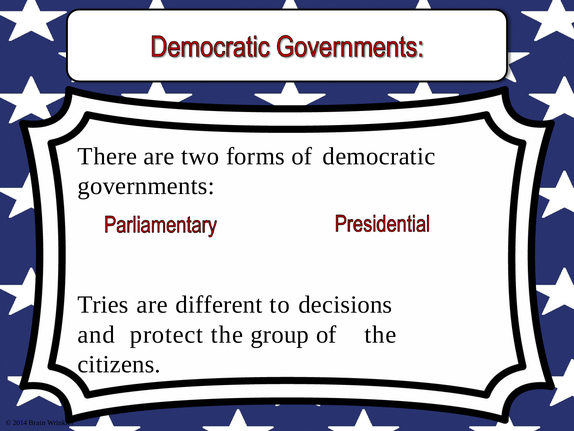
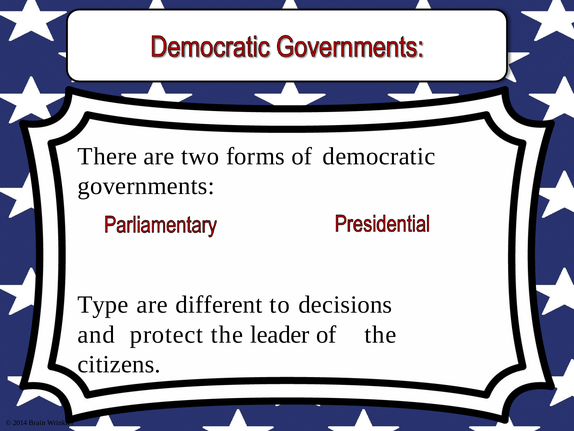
Tries: Tries -> Type
group: group -> leader
